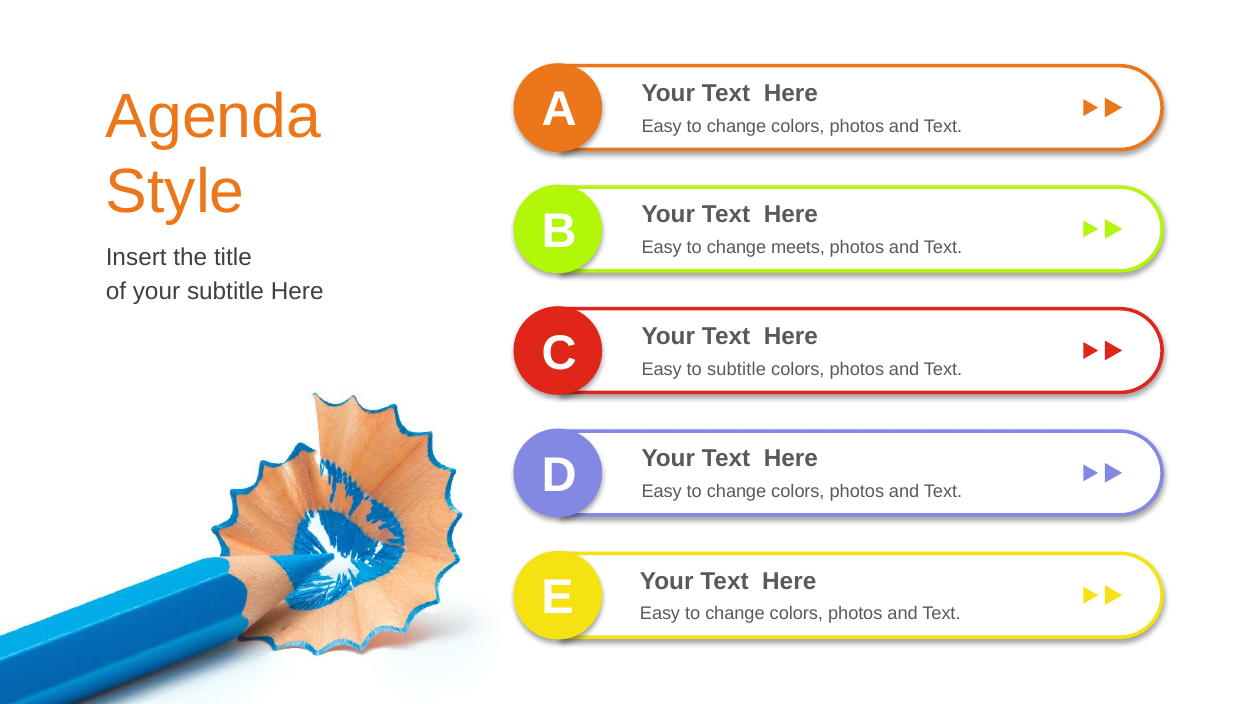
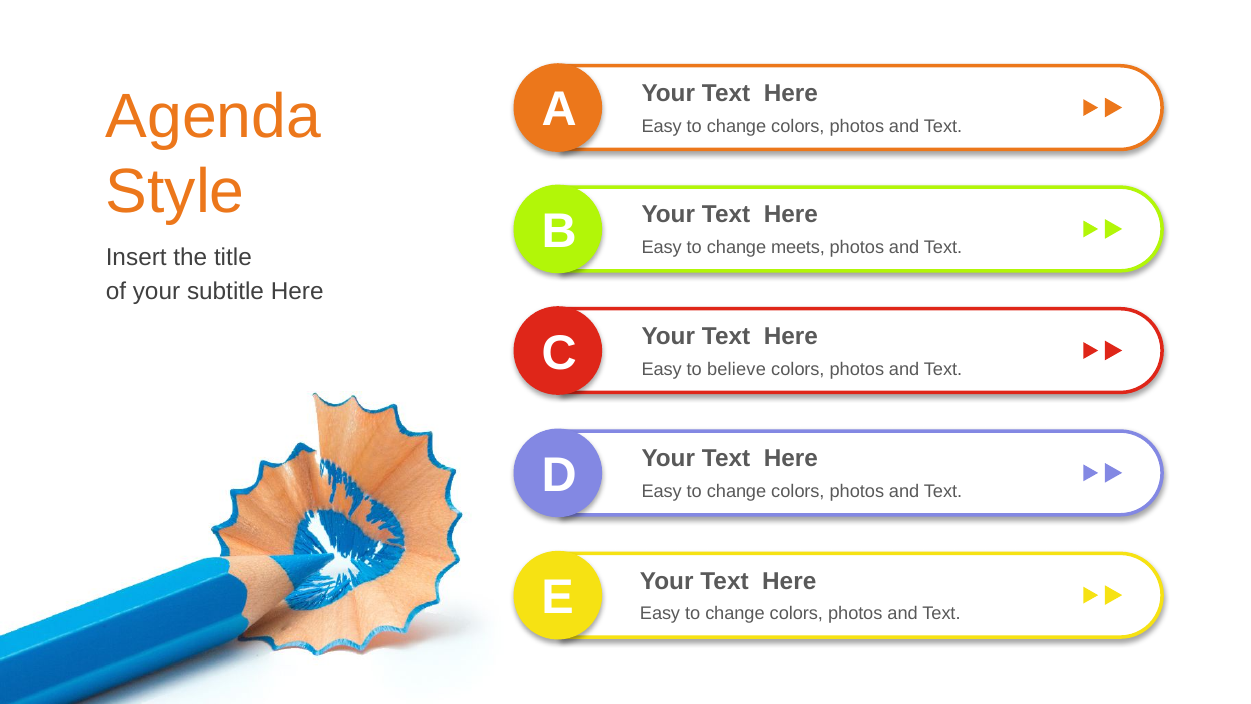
to subtitle: subtitle -> believe
